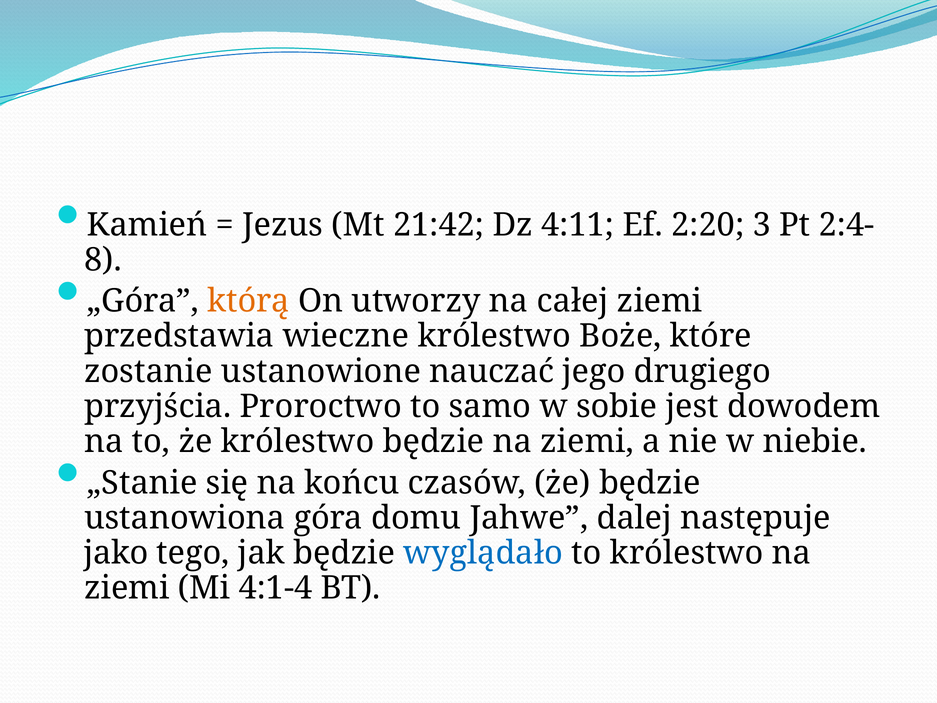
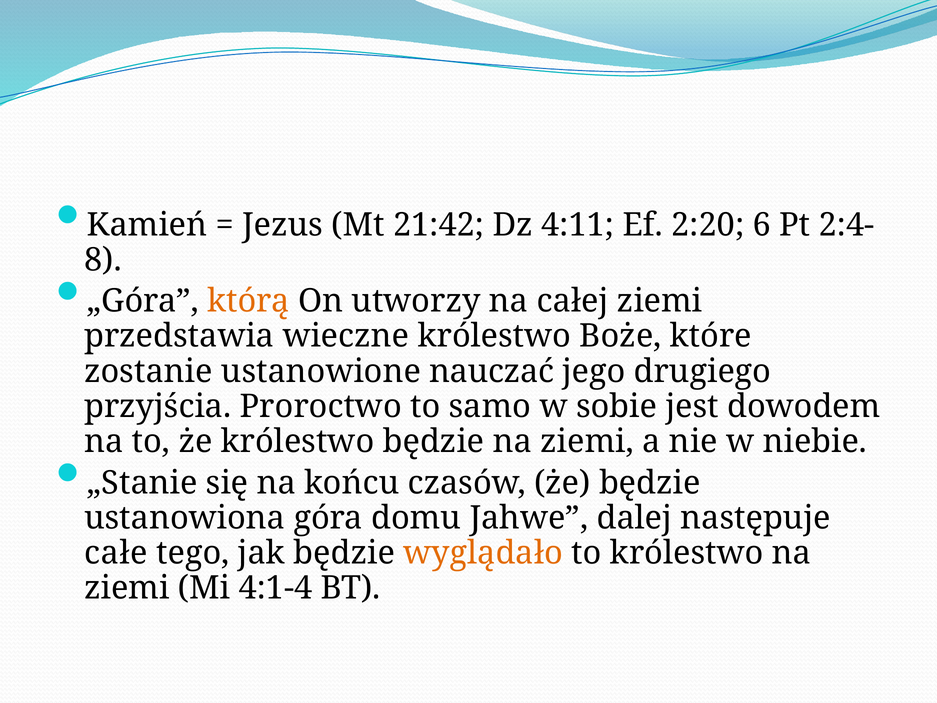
3: 3 -> 6
jako: jako -> całe
wyglądało colour: blue -> orange
